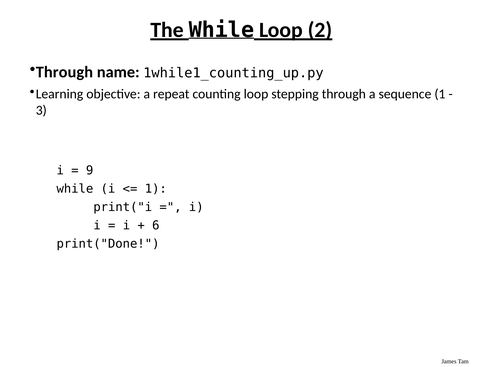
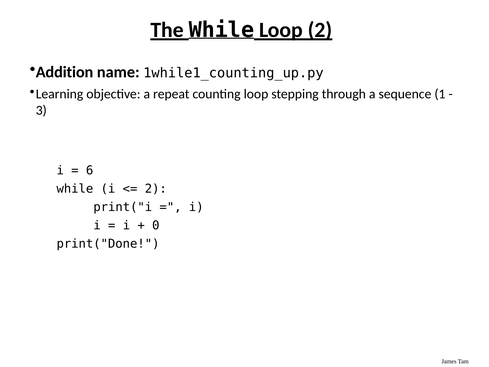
Through at (64, 72): Through -> Addition
9: 9 -> 6
1 at (156, 189): 1 -> 2
6: 6 -> 0
